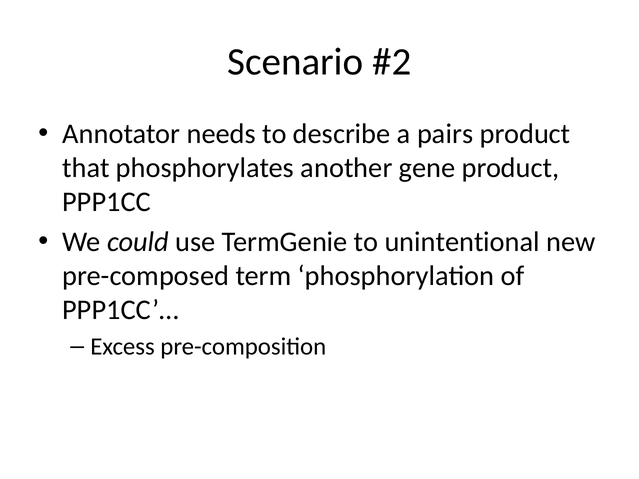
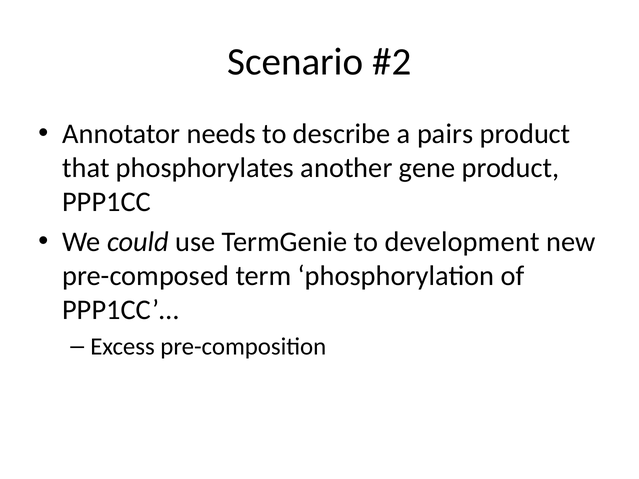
unintentional: unintentional -> development
